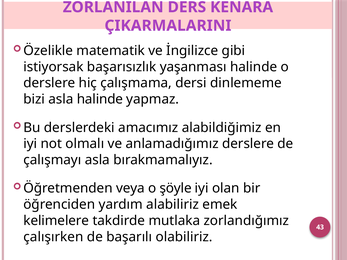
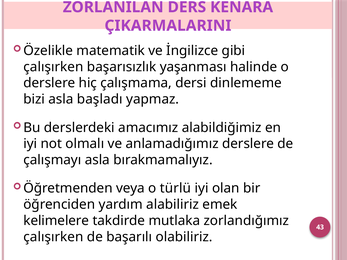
istiyorsak at (53, 67): istiyorsak -> çalışırken
asla halinde: halinde -> başladı
şöyle: şöyle -> türlü
